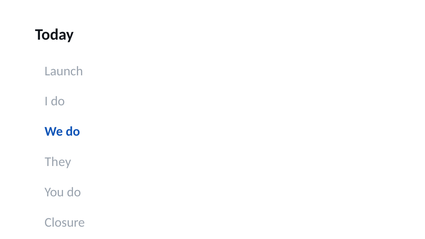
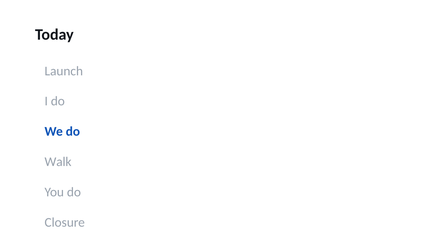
They: They -> Walk
